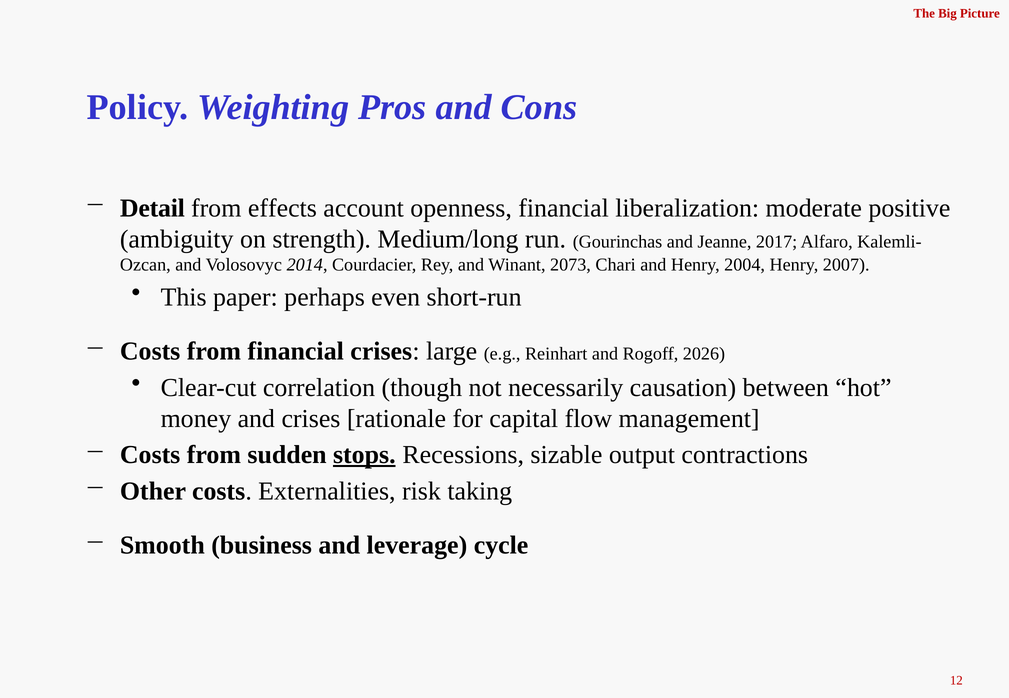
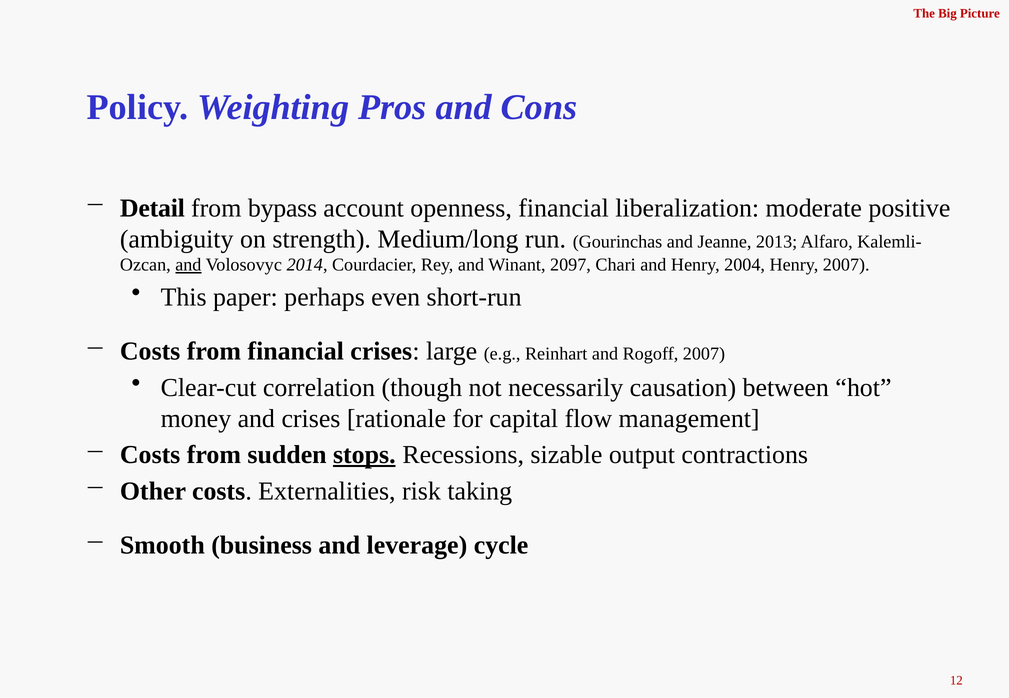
effects: effects -> bypass
2017: 2017 -> 2013
and at (188, 265) underline: none -> present
2073: 2073 -> 2097
Rogoff 2026: 2026 -> 2007
